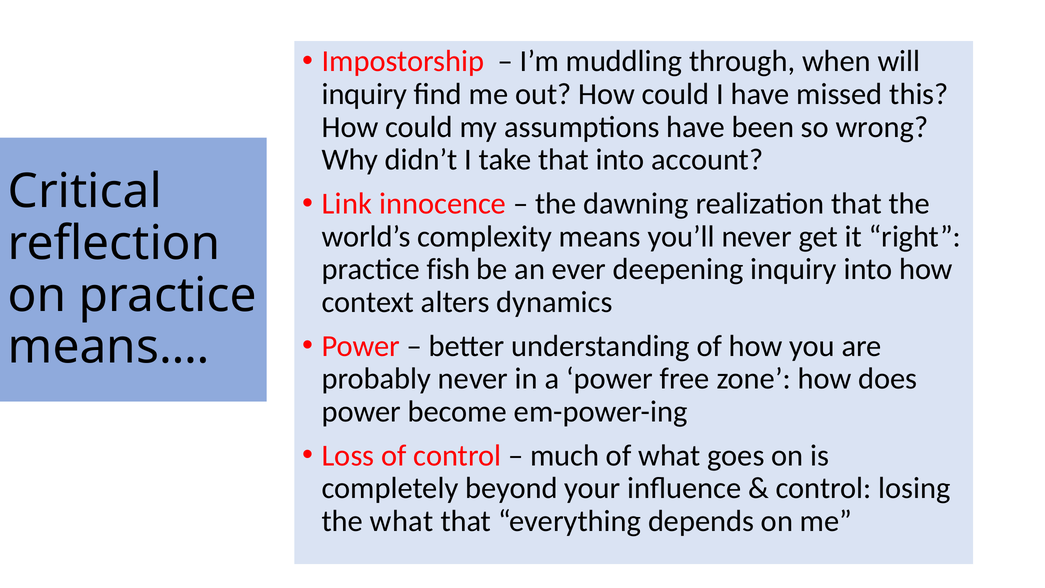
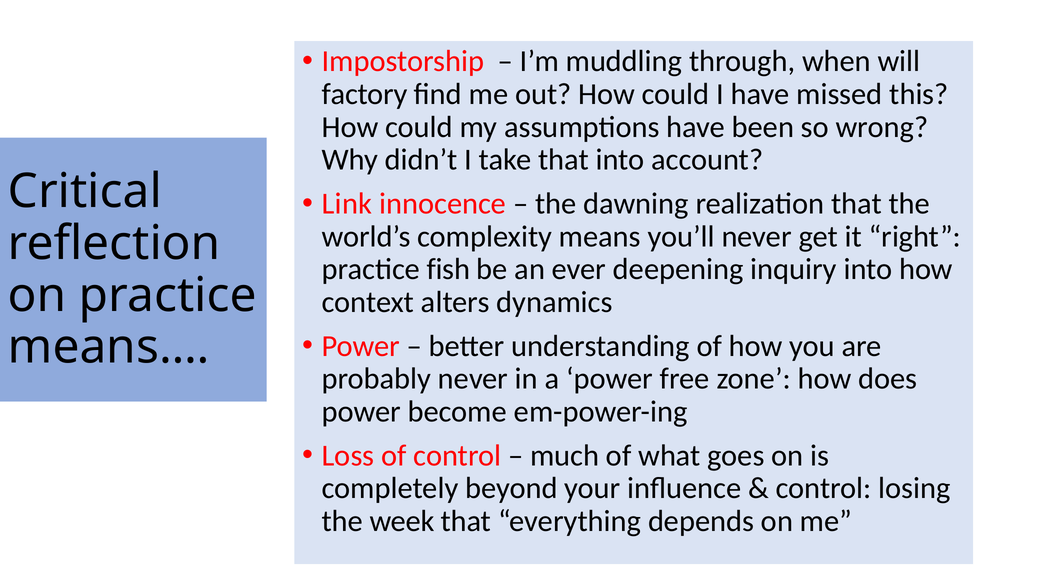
inquiry at (364, 94): inquiry -> factory
the what: what -> week
